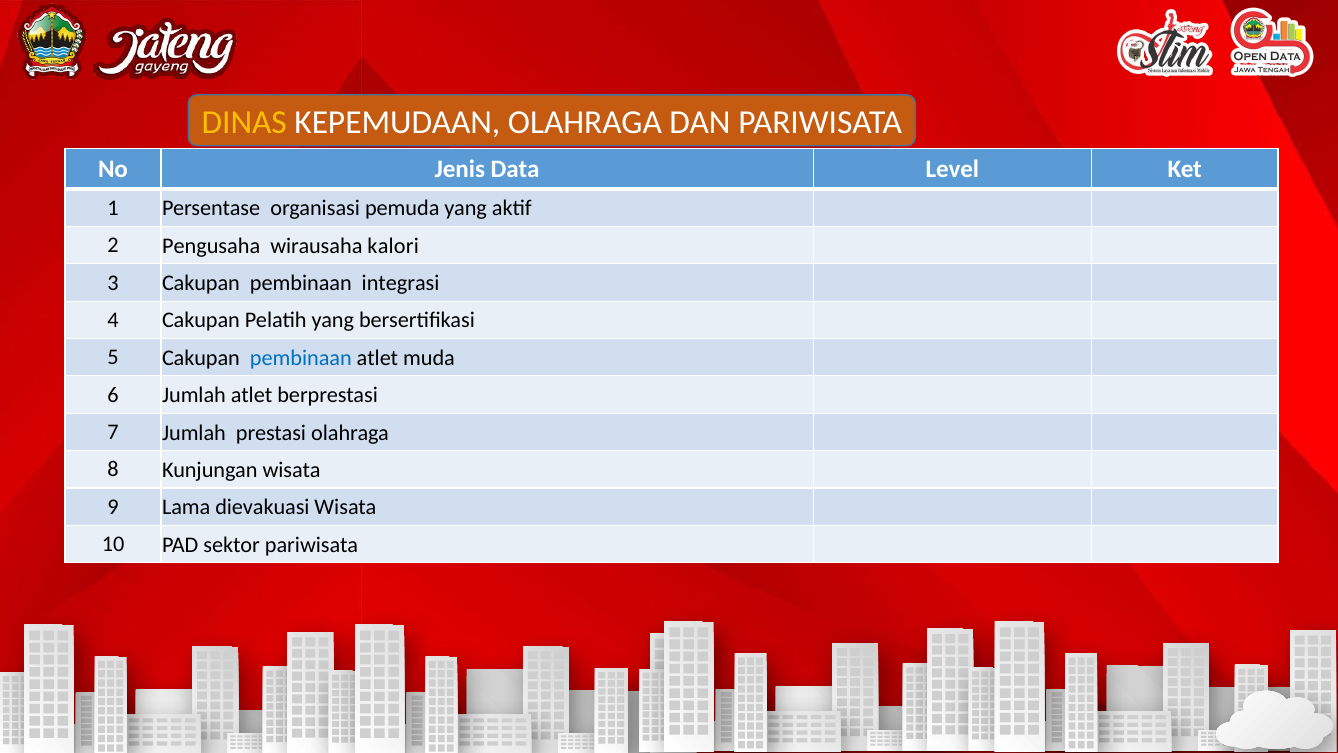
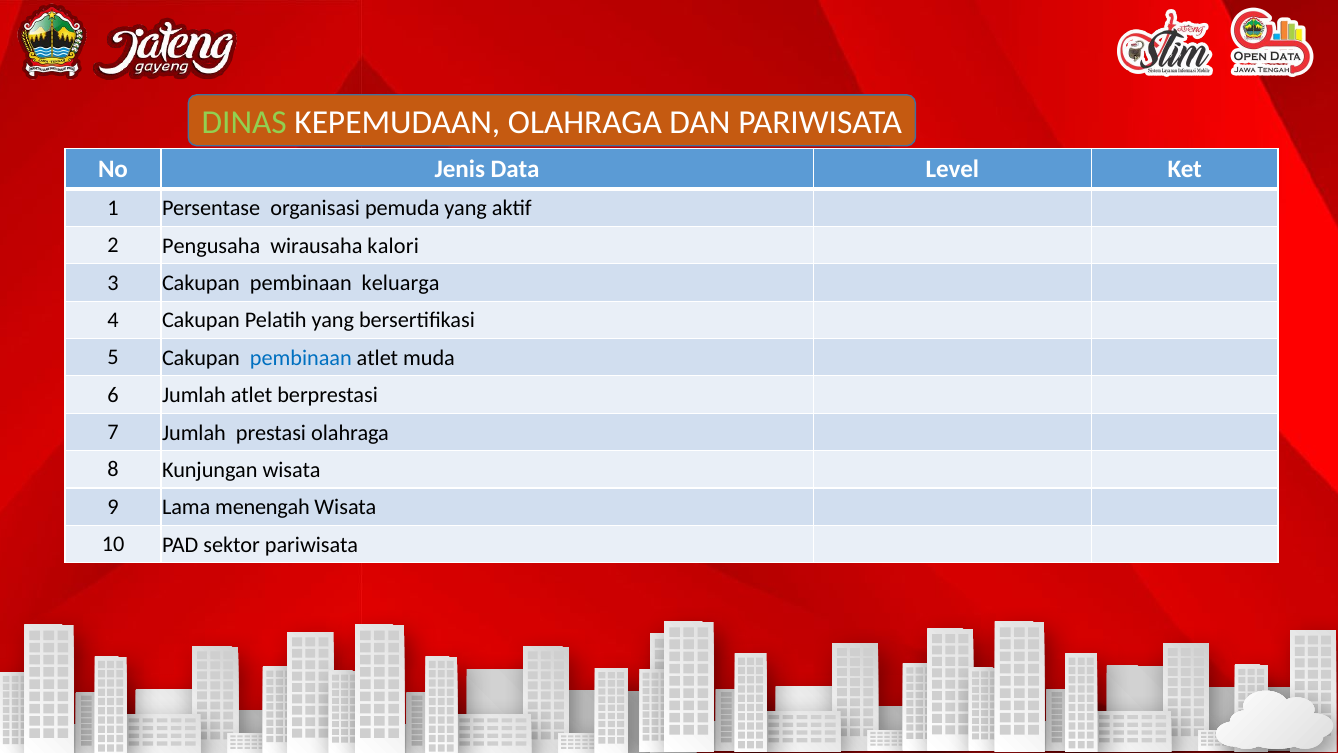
DINAS colour: yellow -> light green
integrasi: integrasi -> keluarga
dievakuasi: dievakuasi -> menengah
